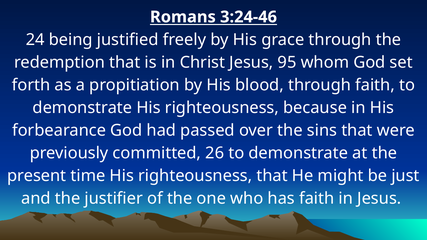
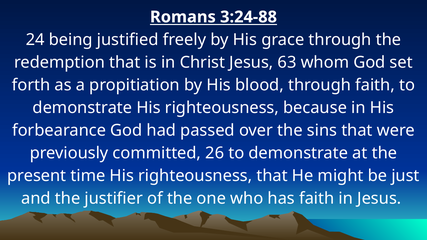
3:24-46: 3:24-46 -> 3:24-88
95: 95 -> 63
